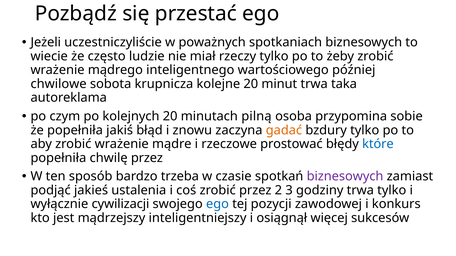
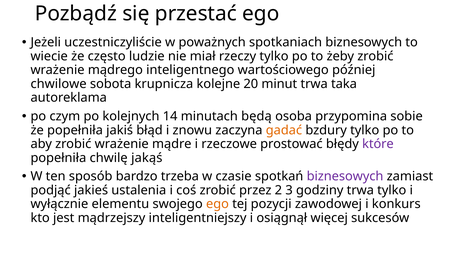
kolejnych 20: 20 -> 14
pilną: pilną -> będą
które colour: blue -> purple
chwilę przez: przez -> jakąś
cywilizacji: cywilizacji -> elementu
ego at (217, 204) colour: blue -> orange
